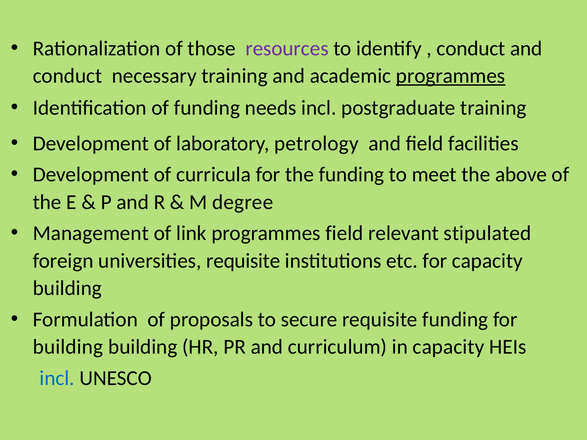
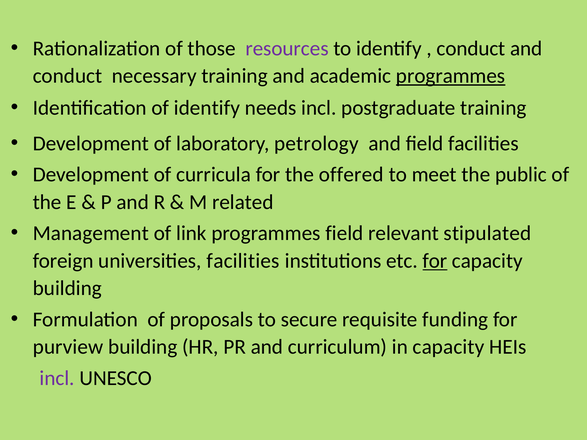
of funding: funding -> identify
the funding: funding -> offered
above: above -> public
degree: degree -> related
universities requisite: requisite -> facilities
for at (435, 261) underline: none -> present
building at (68, 347): building -> purview
incl at (57, 378) colour: blue -> purple
